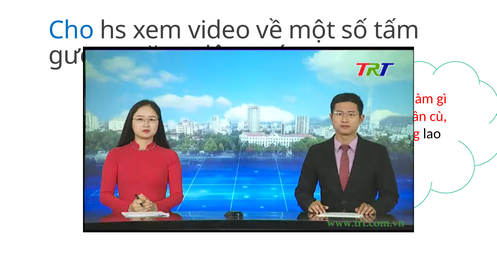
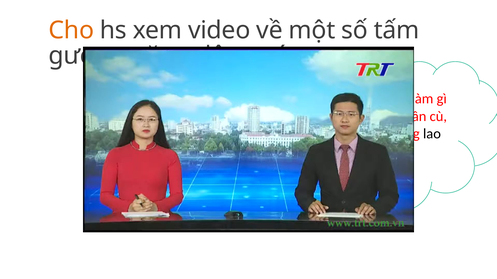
Cho colour: blue -> orange
